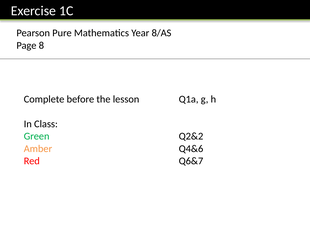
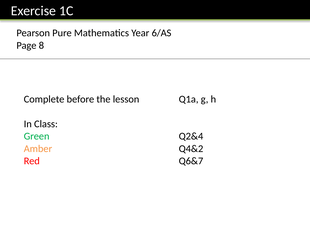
8/AS: 8/AS -> 6/AS
Q2&2: Q2&2 -> Q2&4
Q4&6: Q4&6 -> Q4&2
